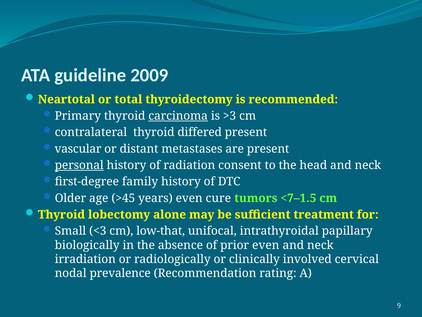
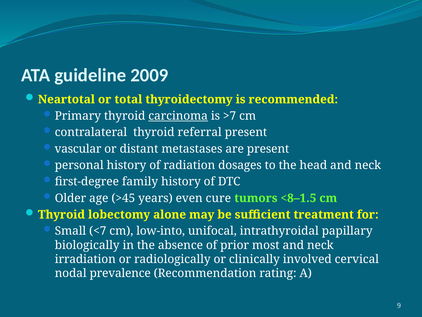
>3: >3 -> >7
differed: differed -> referral
personal underline: present -> none
consent: consent -> dosages
<7–1.5: <7–1.5 -> <8–1.5
<3: <3 -> <7
low-that: low-that -> low-into
prior even: even -> most
